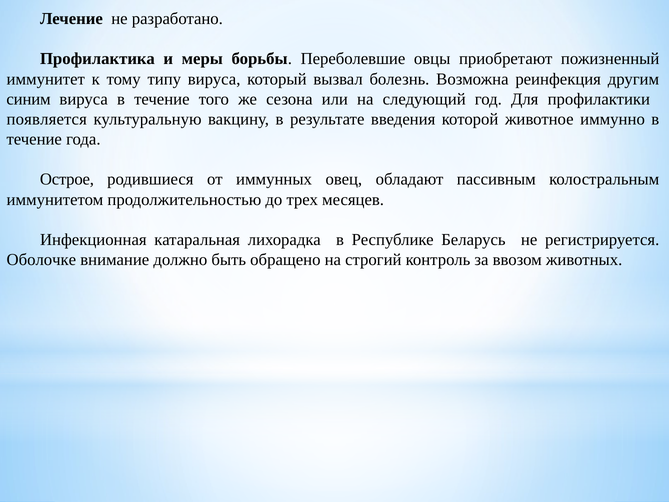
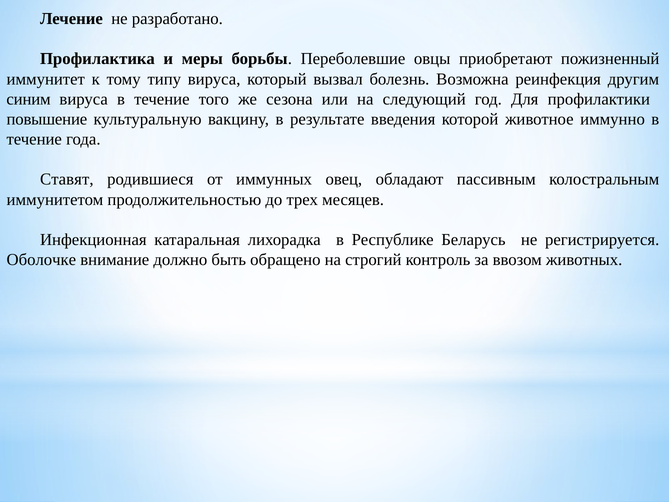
появляется: появляется -> повышение
Острое: Острое -> Ставят
